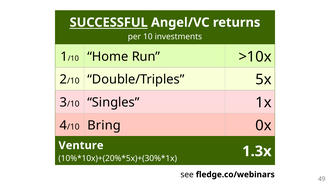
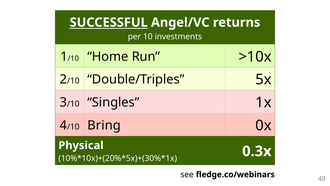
Venture: Venture -> Physical
1.3x: 1.3x -> 0.3x
